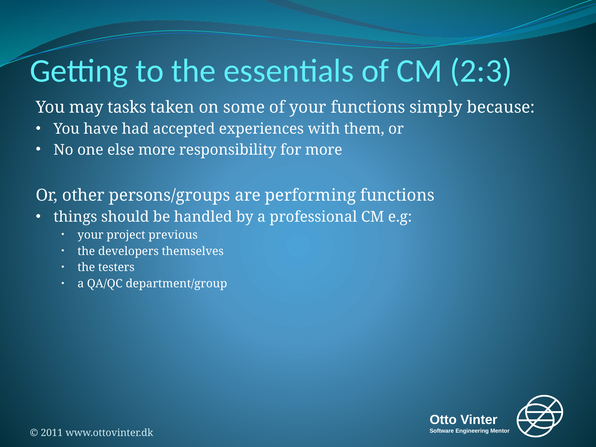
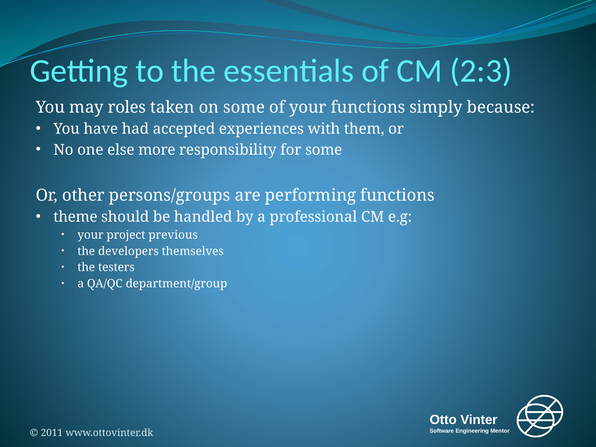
tasks: tasks -> roles
for more: more -> some
things: things -> theme
